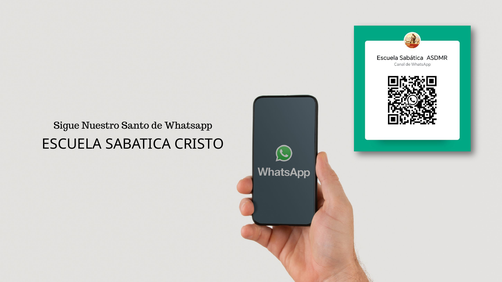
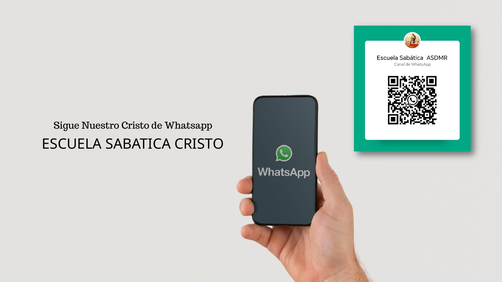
Nuestro Santo: Santo -> Cristo
